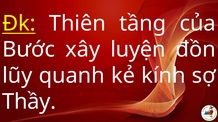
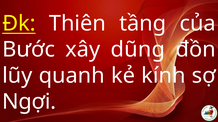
luyện: luyện -> dũng
Thầy: Thầy -> Ngợi
